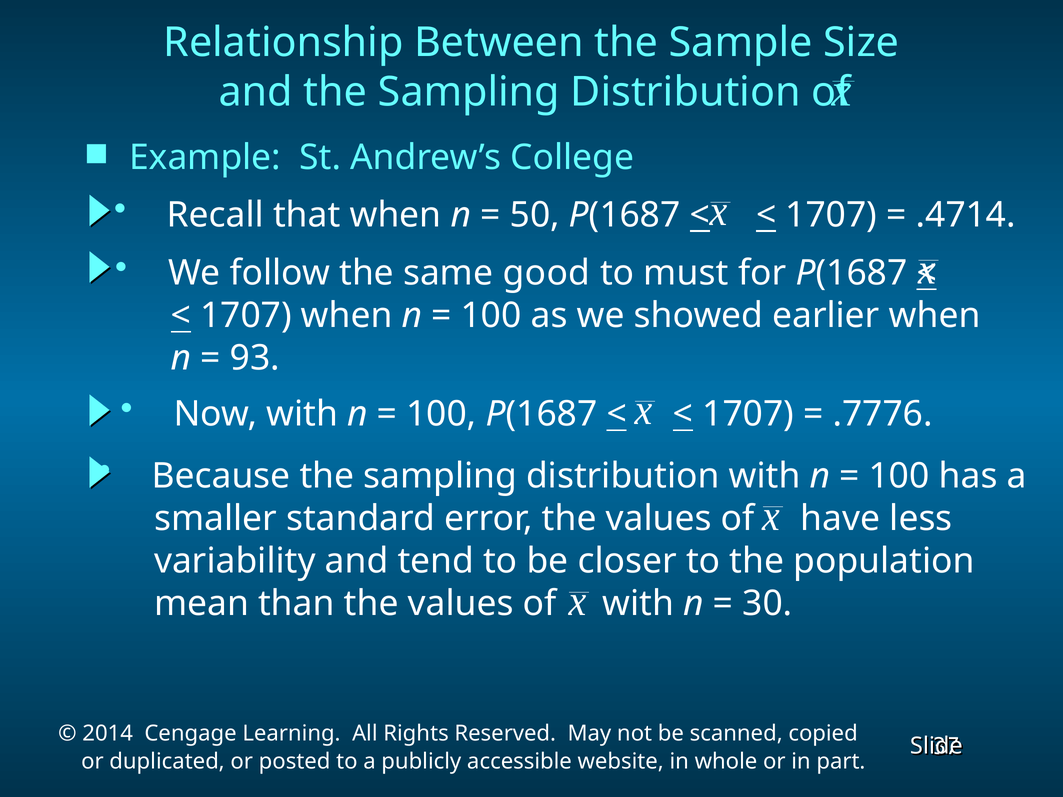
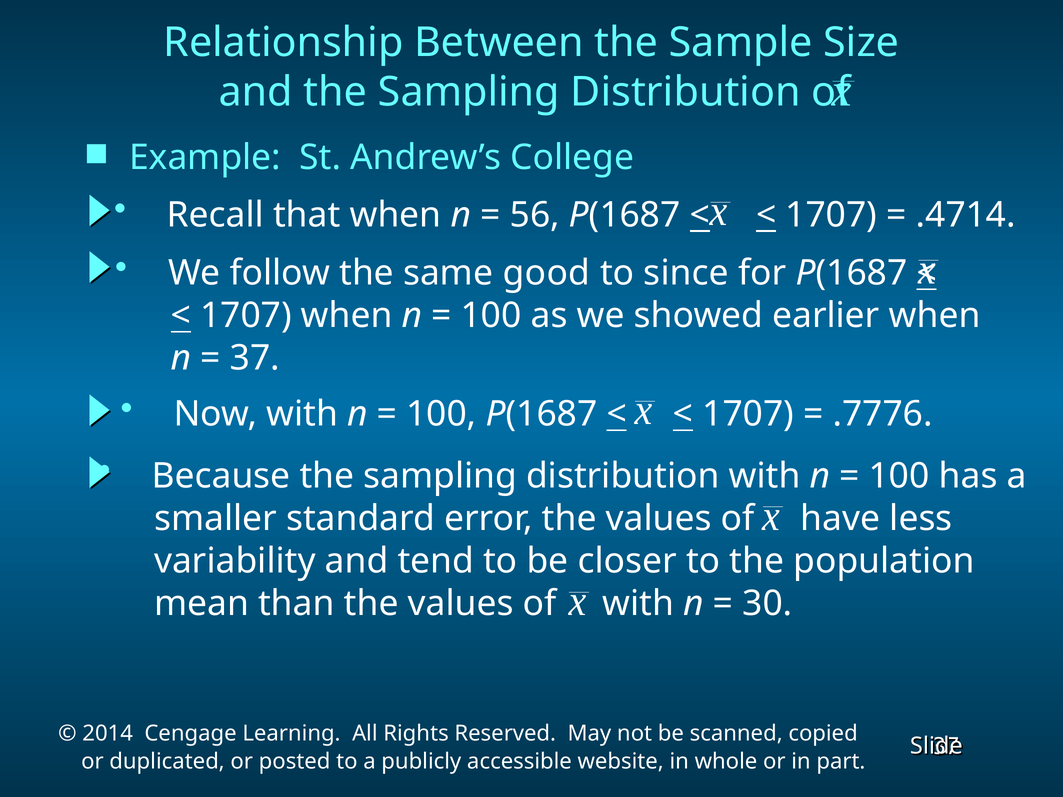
50: 50 -> 56
must: must -> since
93 at (255, 358): 93 -> 37
